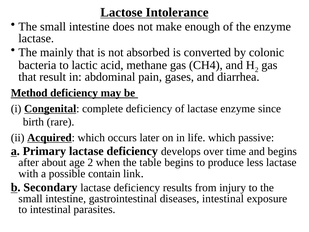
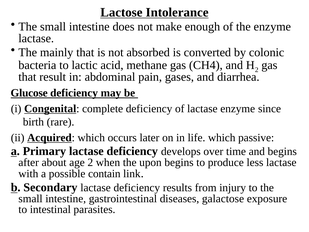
Method: Method -> Glucose
table: table -> upon
diseases intestinal: intestinal -> galactose
